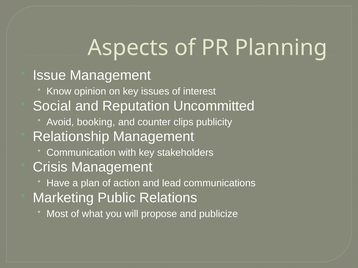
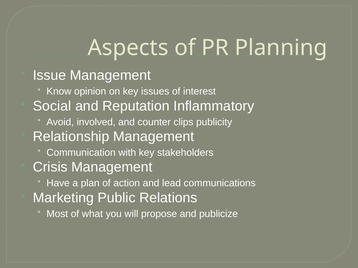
Uncommitted: Uncommitted -> Inflammatory
booking: booking -> involved
